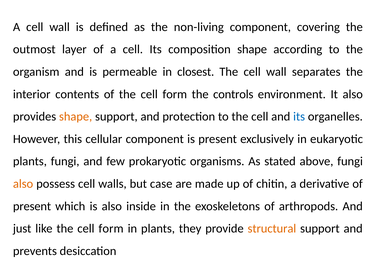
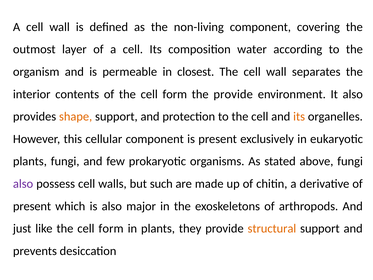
composition shape: shape -> water
the controls: controls -> provide
its at (299, 116) colour: blue -> orange
also at (23, 184) colour: orange -> purple
case: case -> such
inside: inside -> major
